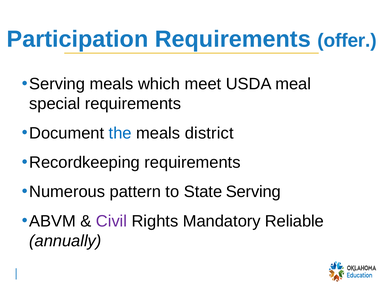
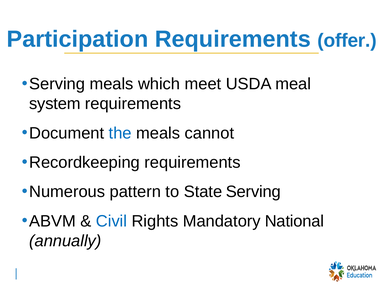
special: special -> system
district: district -> cannot
Civil colour: purple -> blue
Reliable: Reliable -> National
